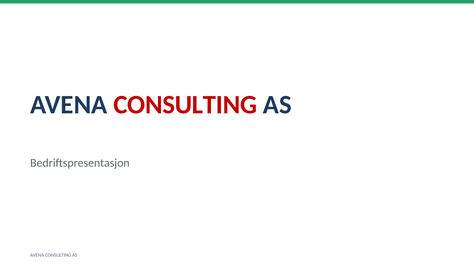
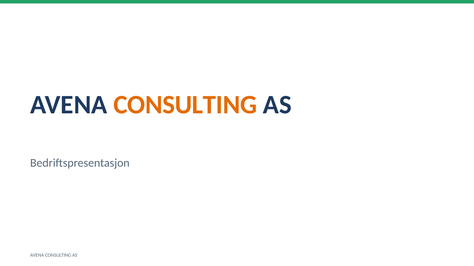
CONSULTING at (185, 105) colour: red -> orange
